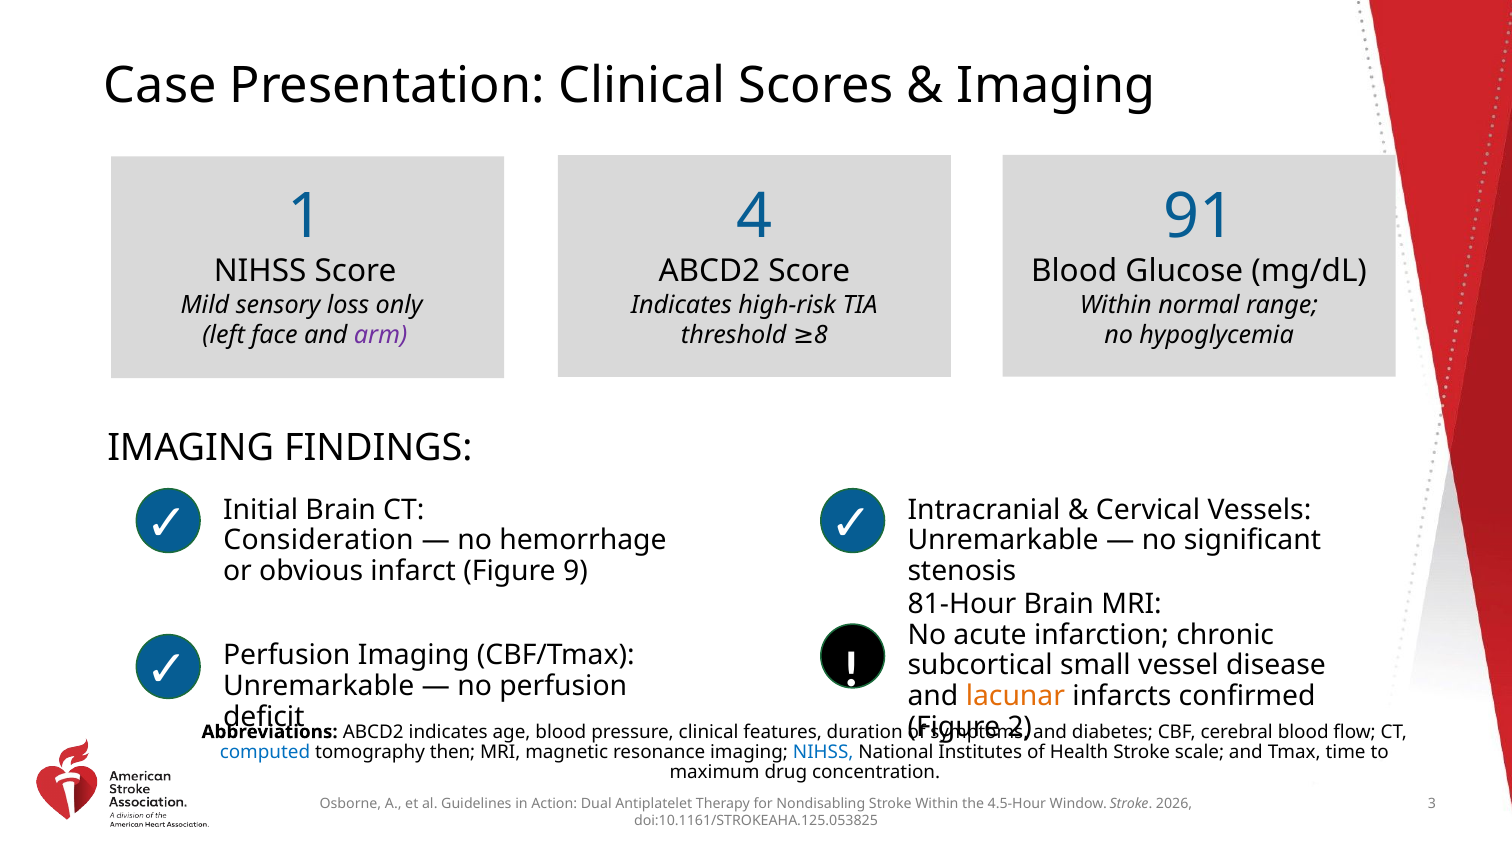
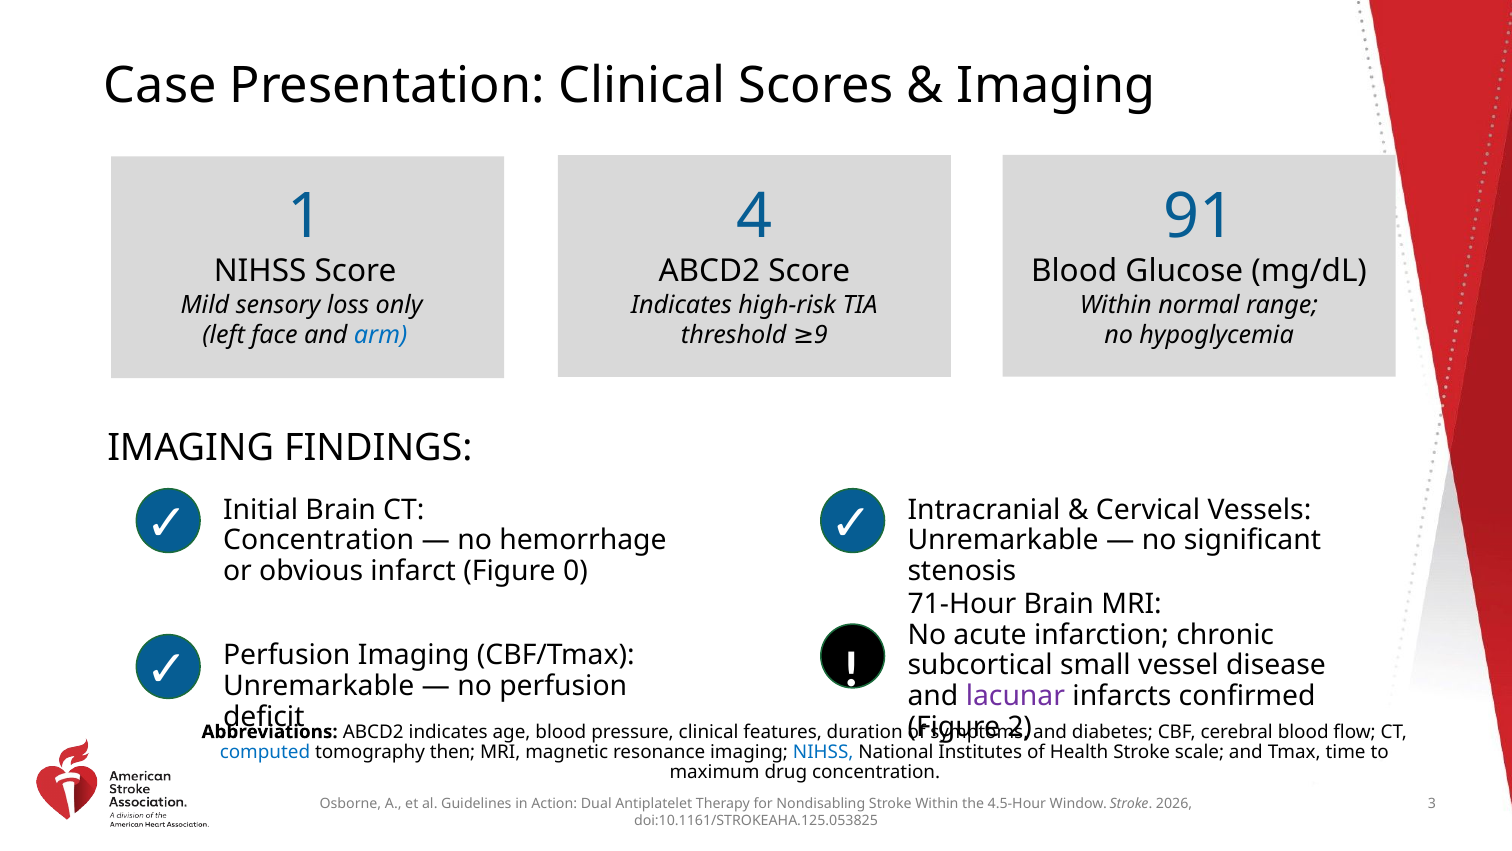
arm colour: purple -> blue
8: 8 -> 9
Consideration at (319, 540): Consideration -> Concentration
9: 9 -> 0
81-Hour: 81-Hour -> 71-Hour
lacunar colour: orange -> purple
